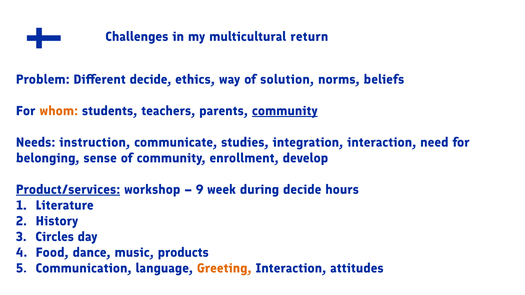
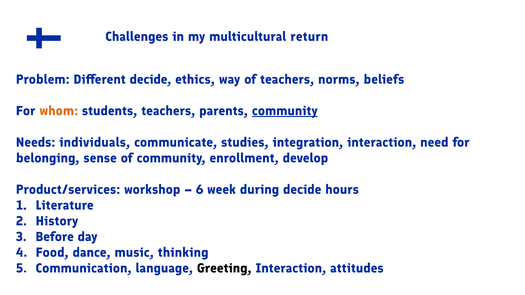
of solution: solution -> teachers
instruction: instruction -> individuals
Product/services underline: present -> none
9: 9 -> 6
Circles: Circles -> Before
products: products -> thinking
Greeting colour: orange -> black
